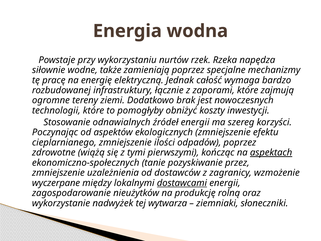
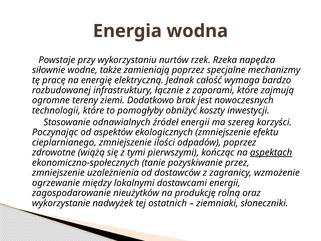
wyczerpane: wyczerpane -> ogrzewanie
dostawcami underline: present -> none
wytwarza: wytwarza -> ostatnich
